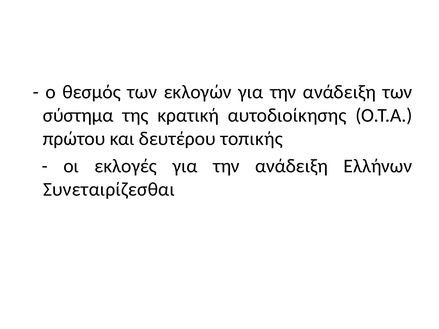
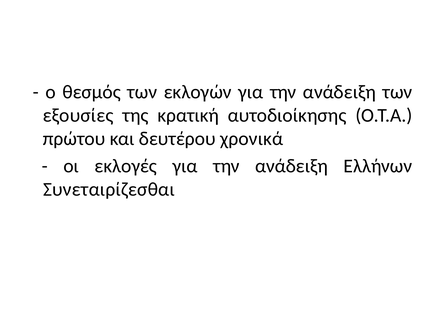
σύστημα: σύστημα -> εξουσίες
τοπικής: τοπικής -> χρονικά
